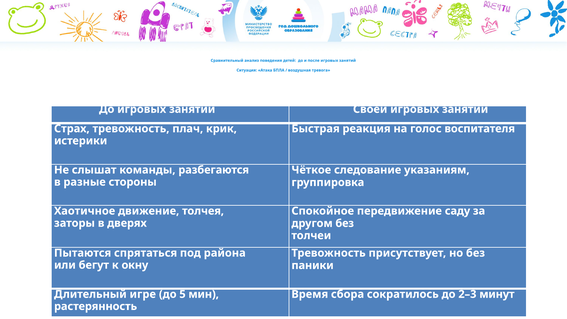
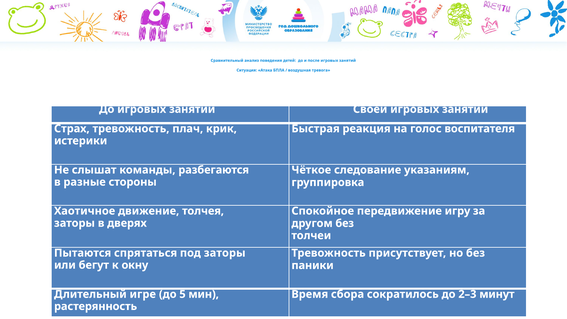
саду: саду -> игру
под района: района -> заторы
